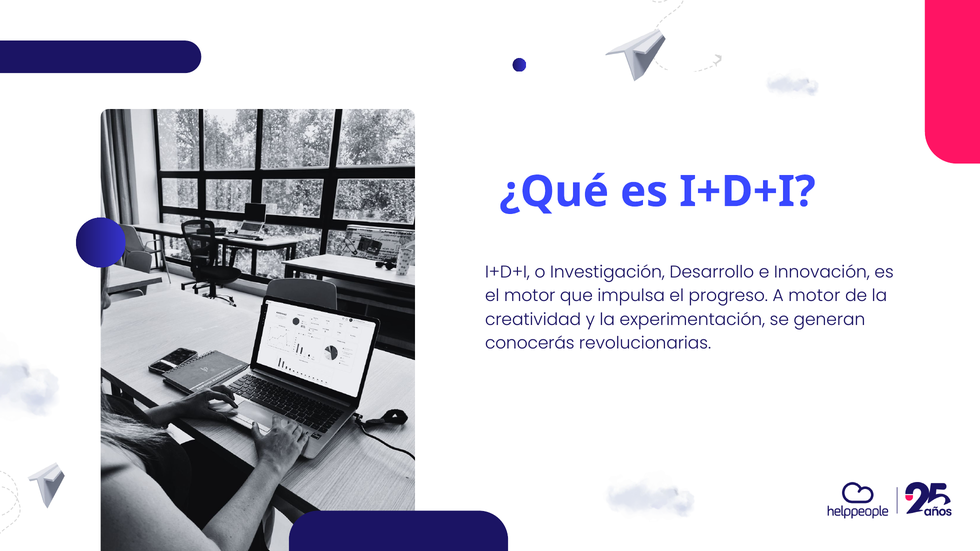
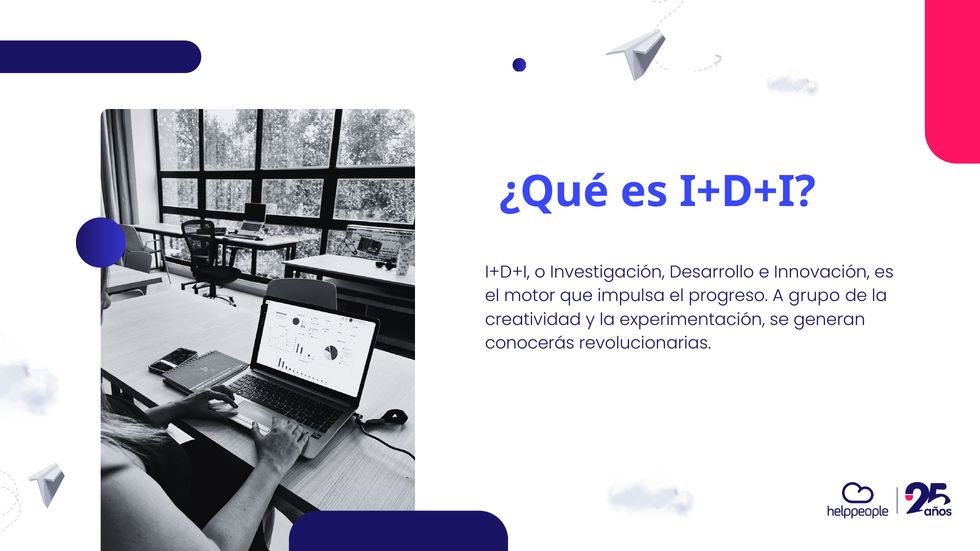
A motor: motor -> grupo
